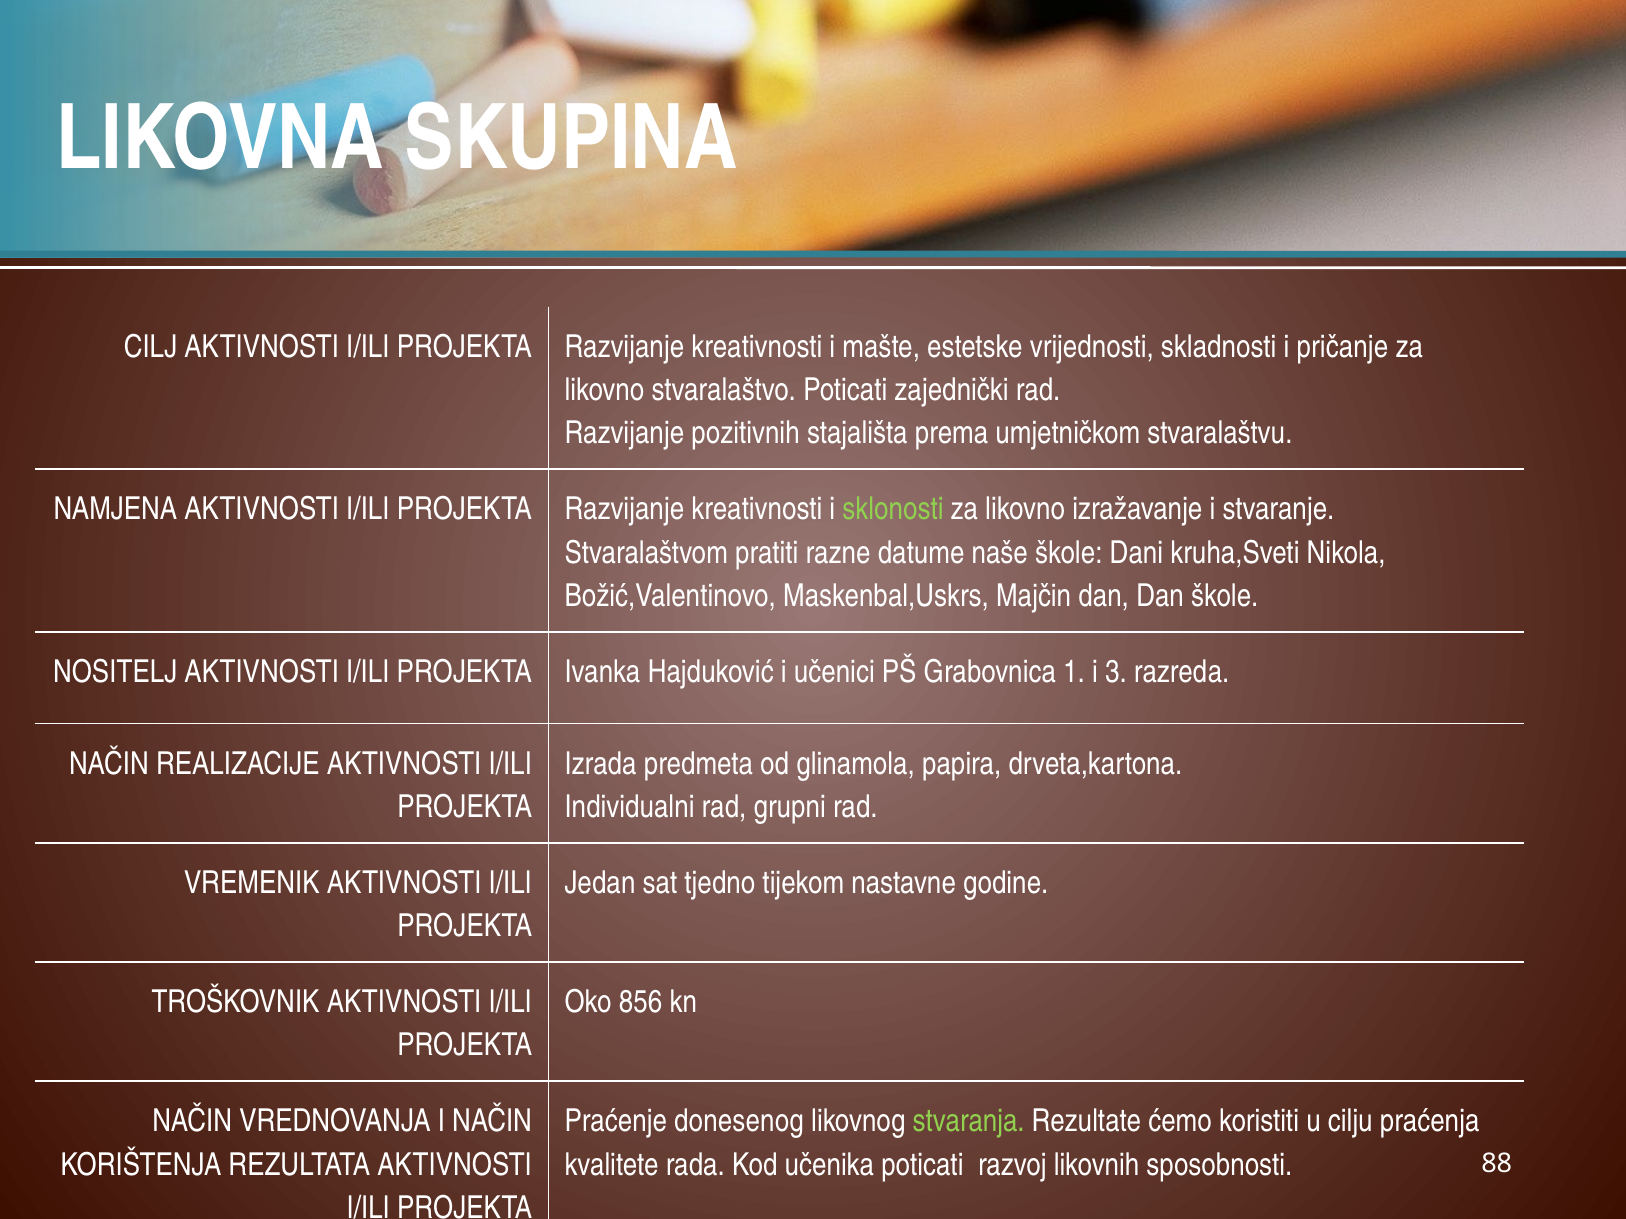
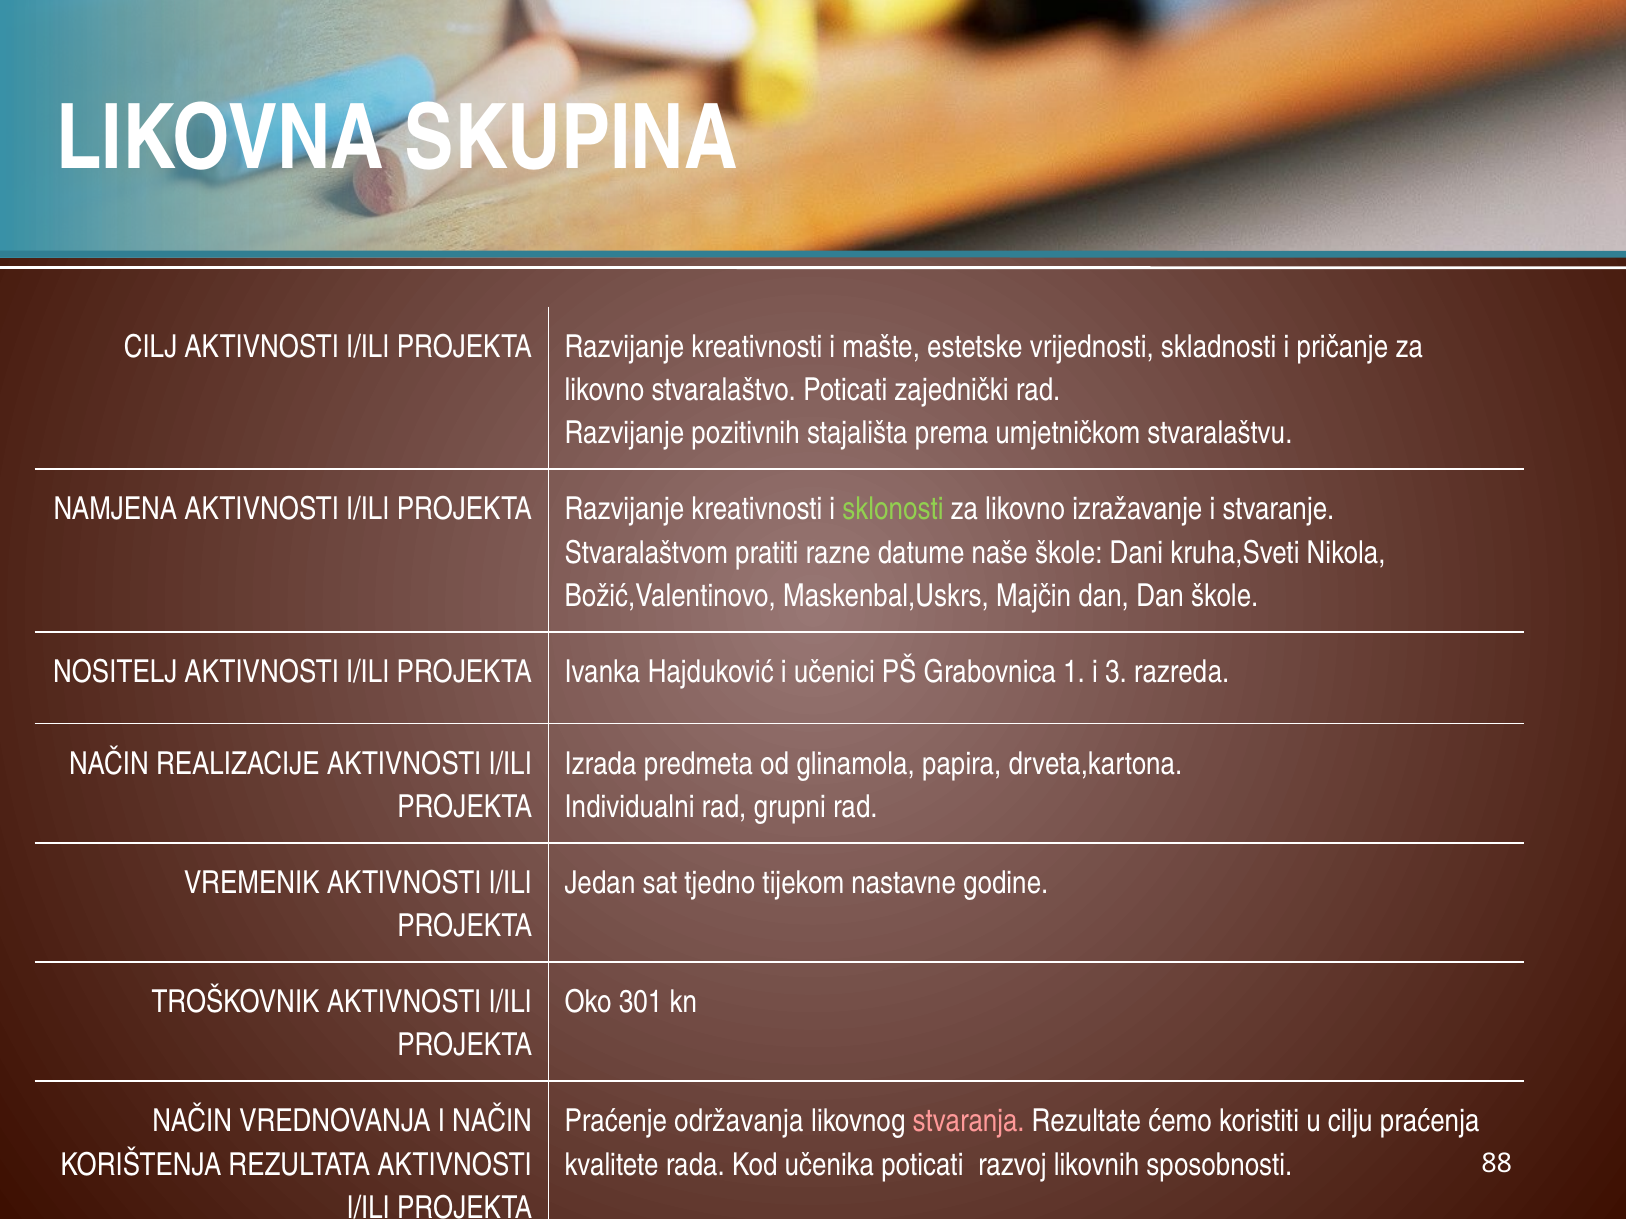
856: 856 -> 301
donesenog: donesenog -> održavanja
stvaranja colour: light green -> pink
